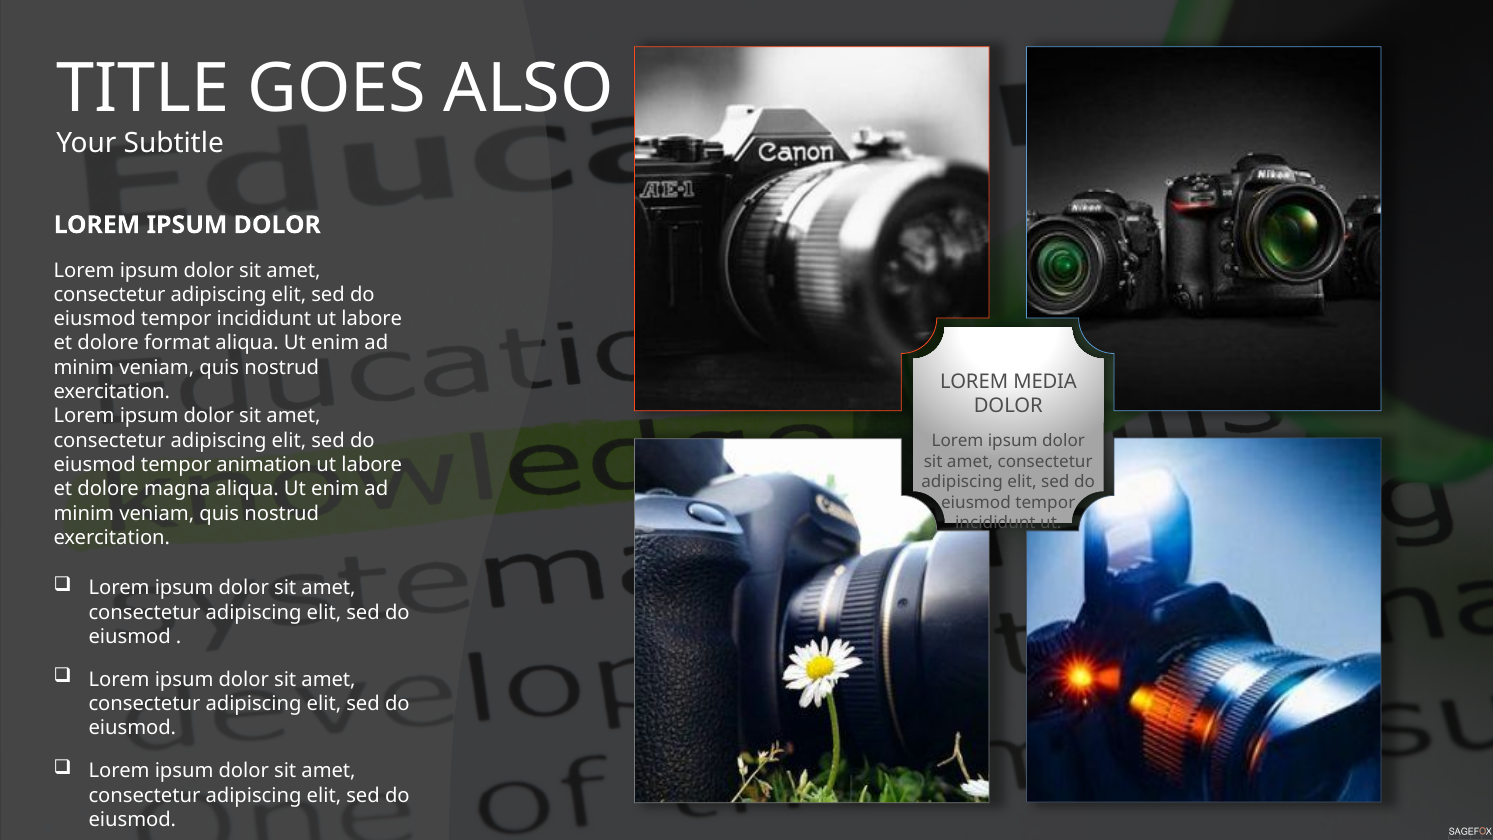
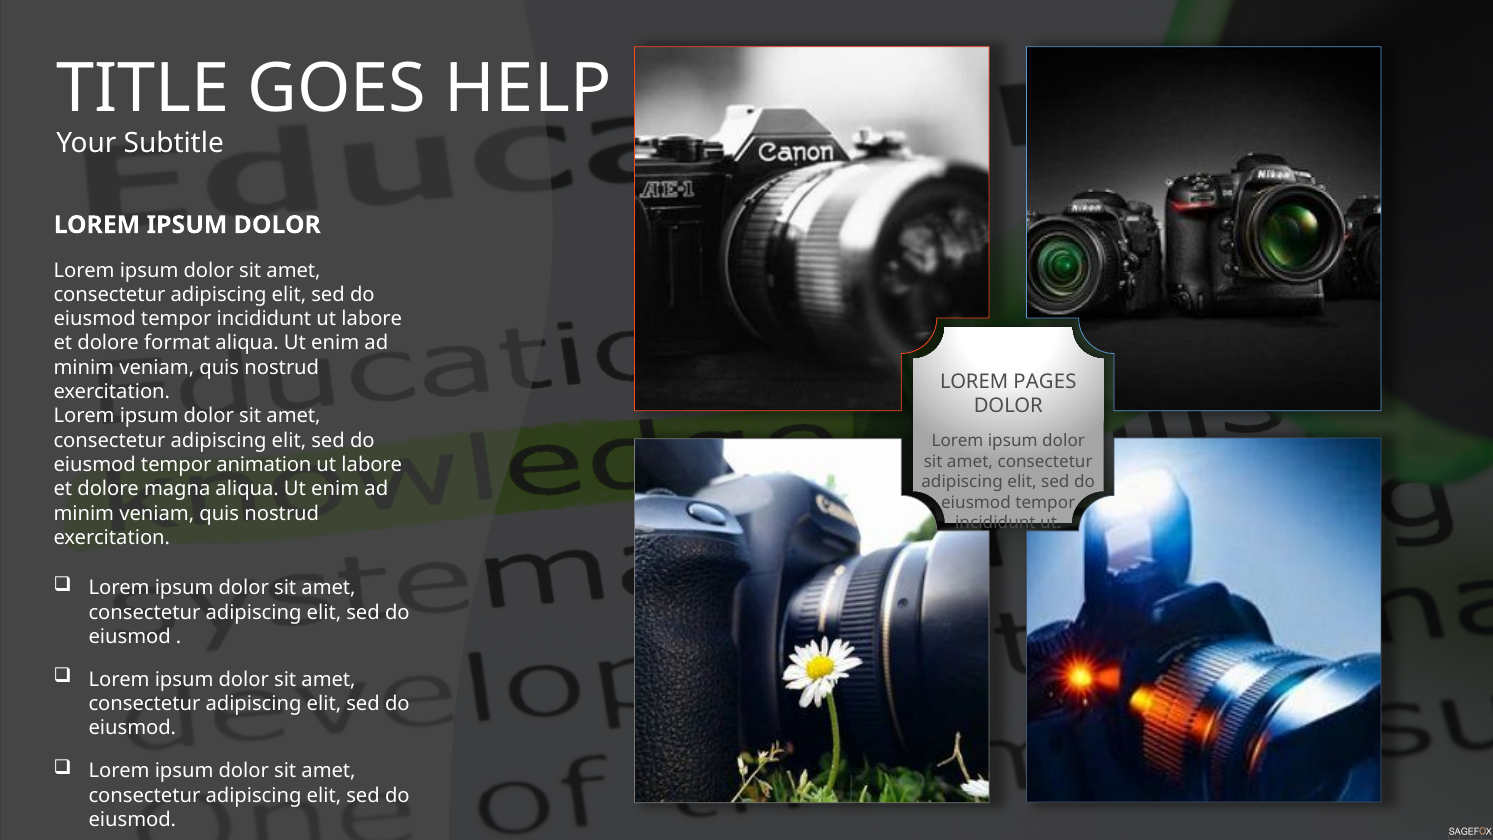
ALSO: ALSO -> HELP
MEDIA: MEDIA -> PAGES
